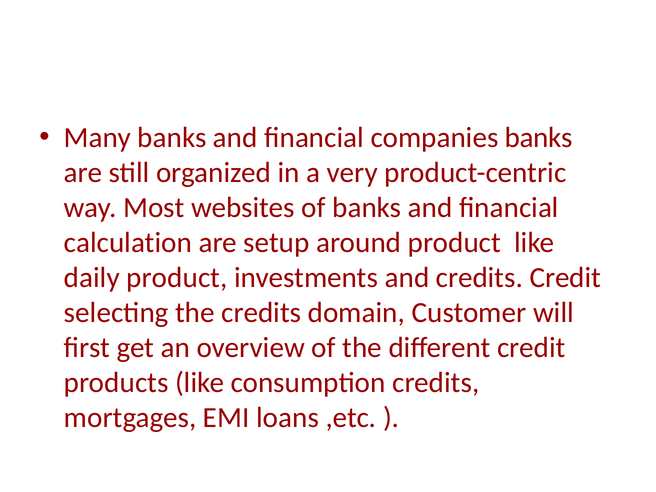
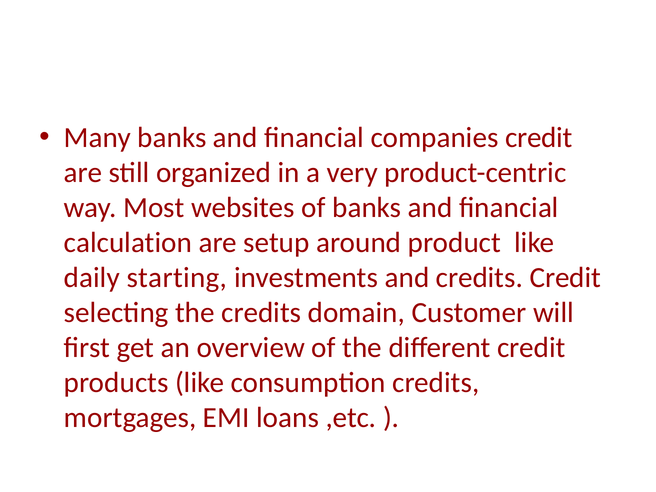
companies banks: banks -> credit
daily product: product -> starting
